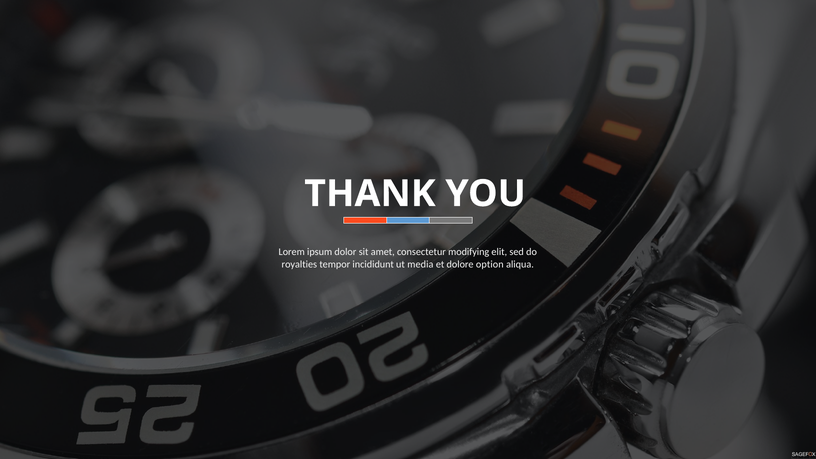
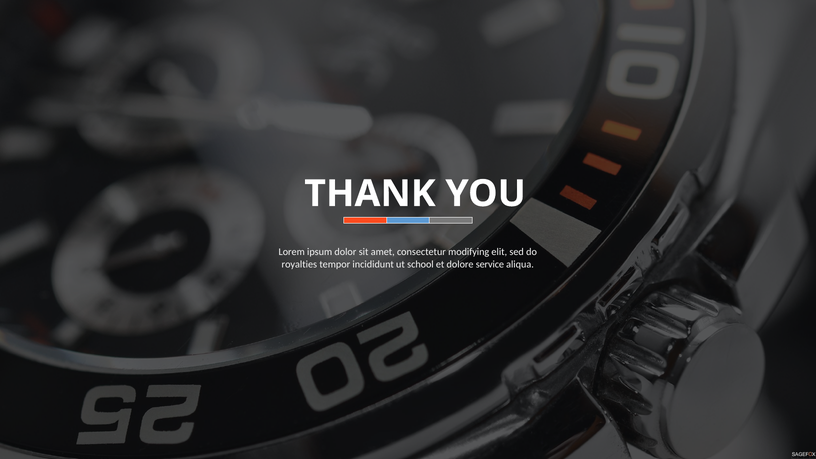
media: media -> school
option: option -> service
